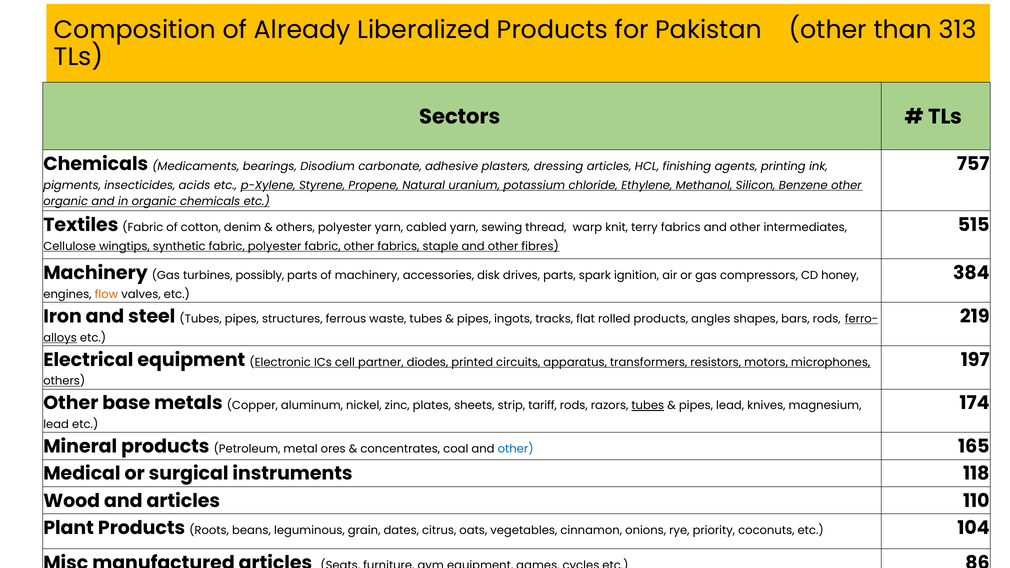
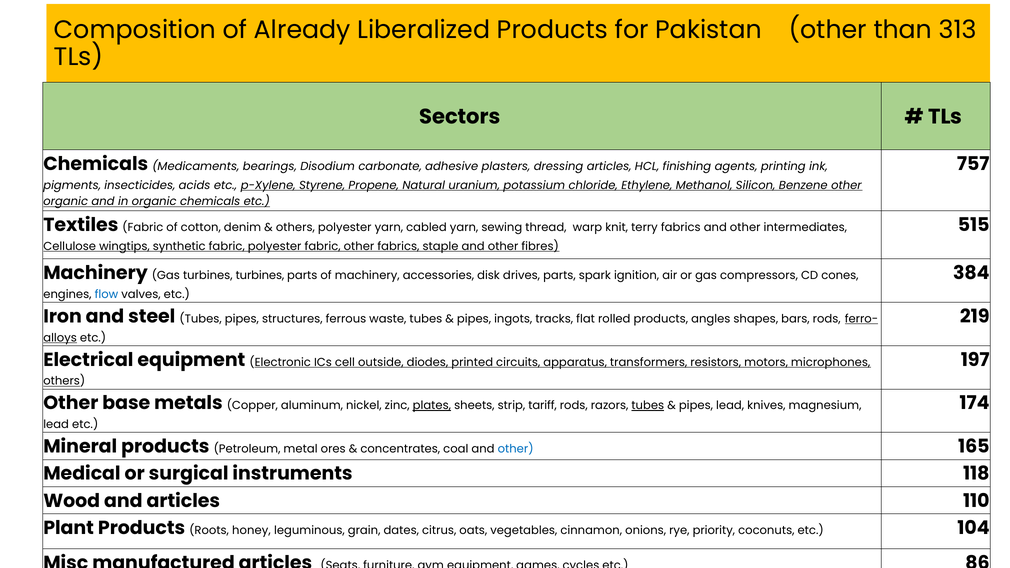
turbines possibly: possibly -> turbines
honey: honey -> cones
flow colour: orange -> blue
partner: partner -> outside
plates underline: none -> present
beans: beans -> honey
